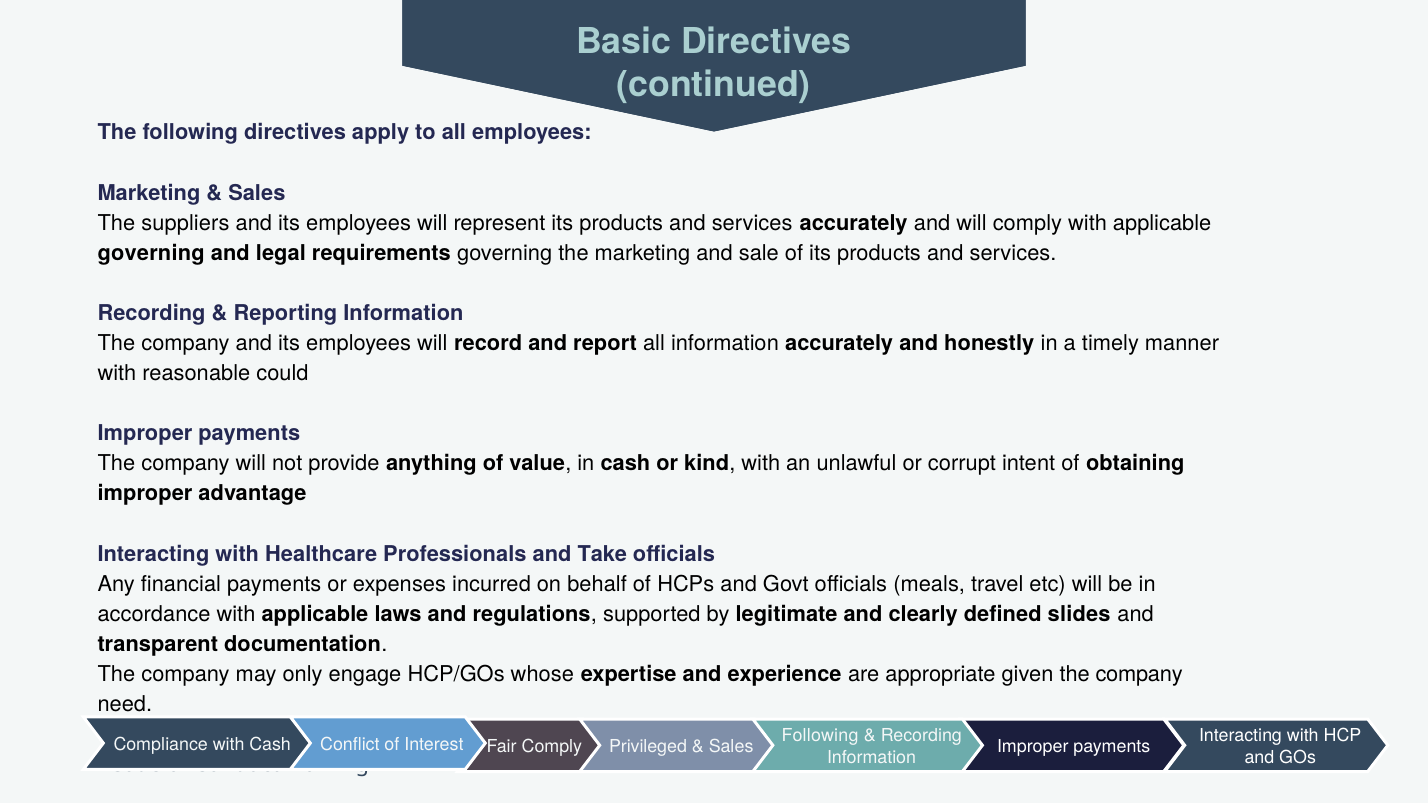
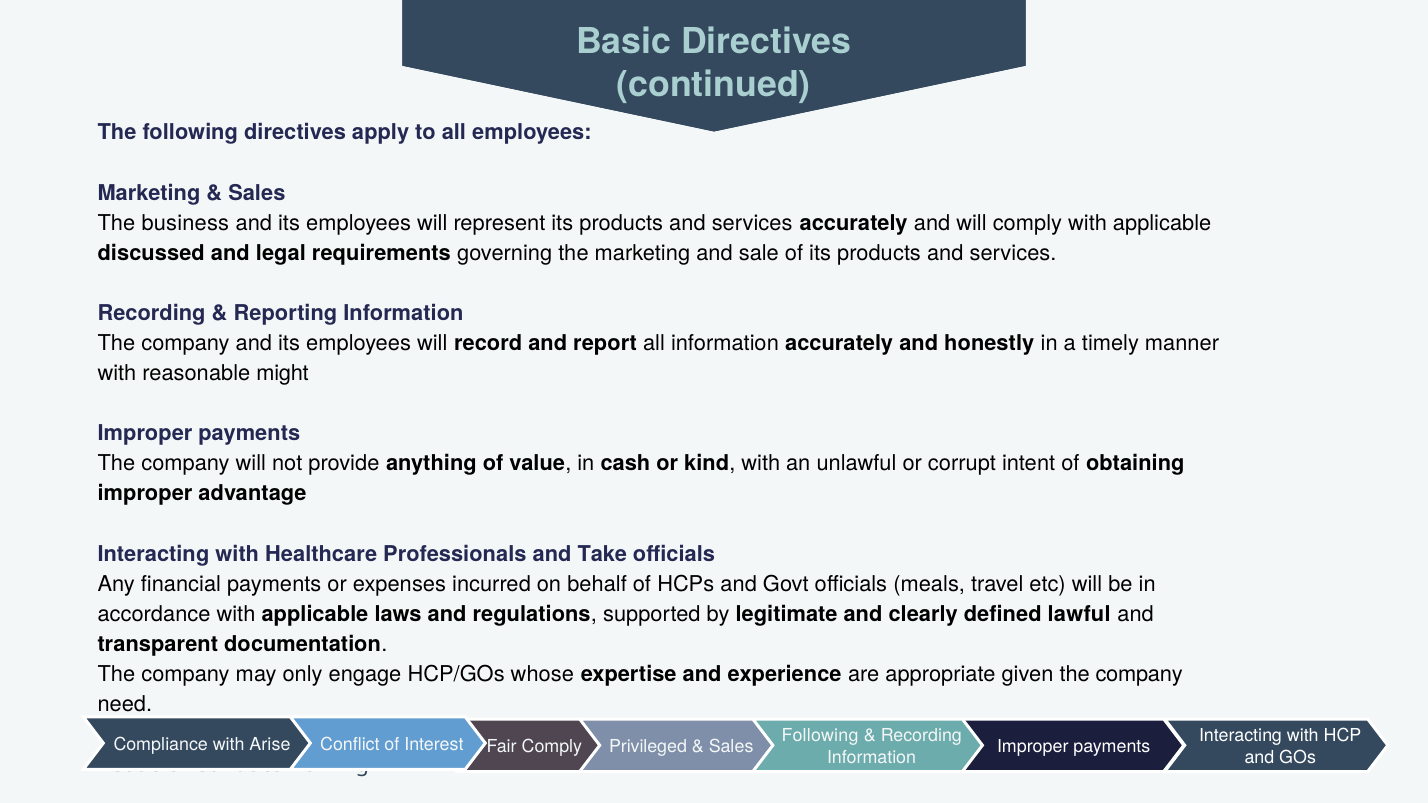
suppliers: suppliers -> business
governing at (151, 253): governing -> discussed
could: could -> might
slides: slides -> lawful
with Cash: Cash -> Arise
